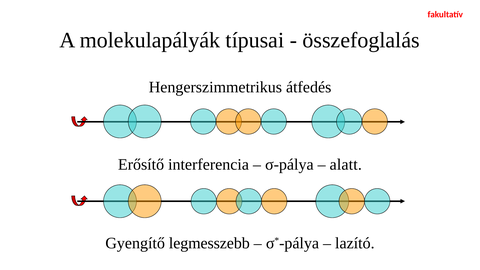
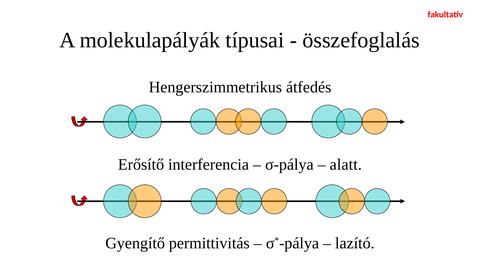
legmesszebb: legmesszebb -> permittivitás
